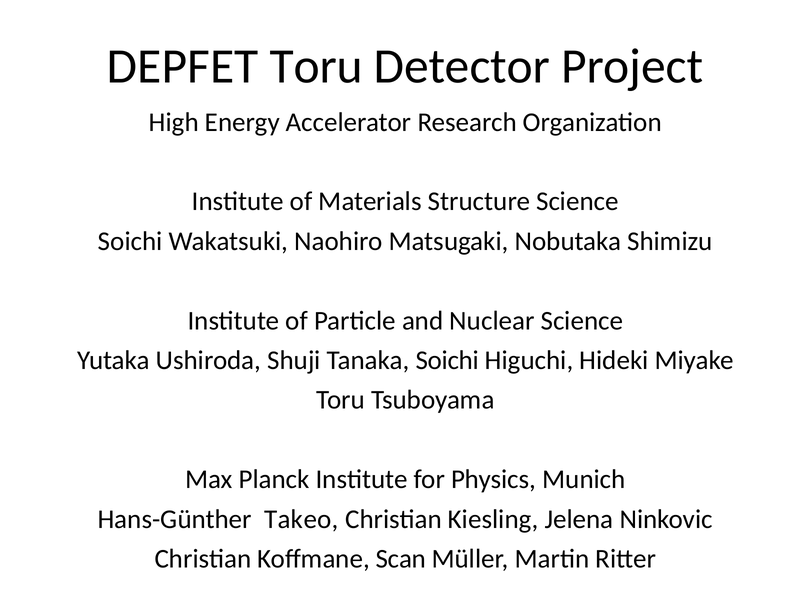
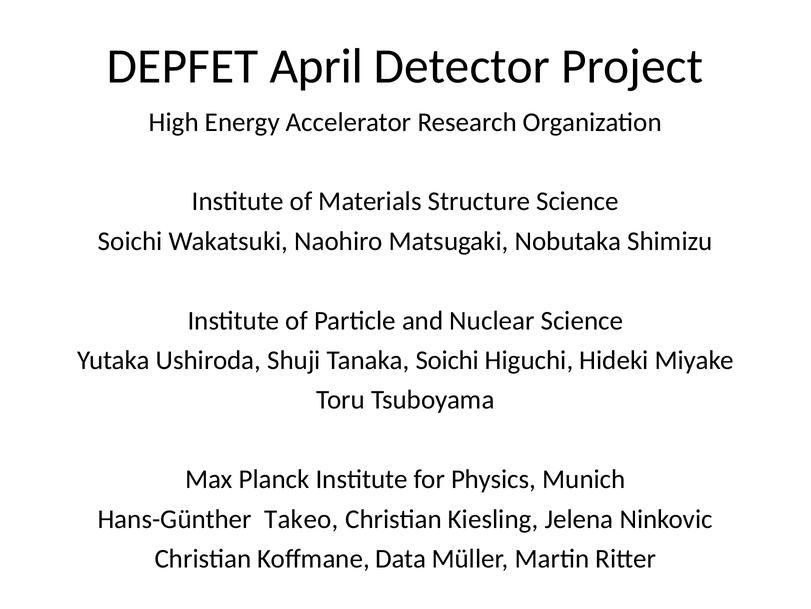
DEPFET Toru: Toru -> April
Scan: Scan -> Data
